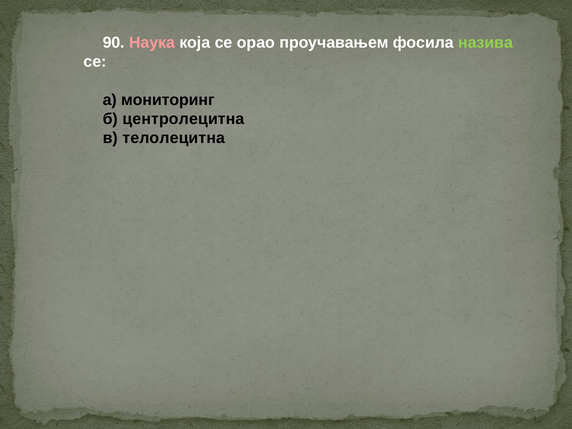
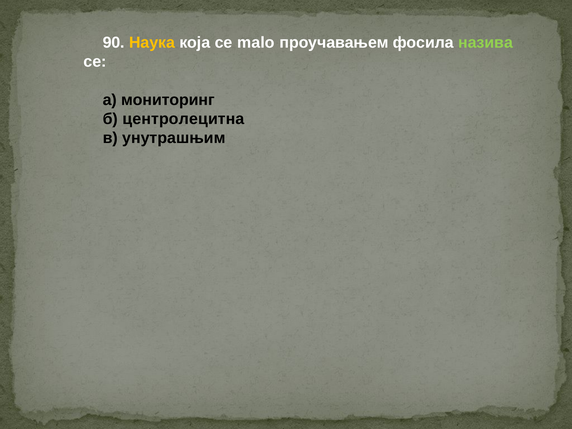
Наука colour: pink -> yellow
орао: орао -> malo
телолецитна: телолецитна -> унутрашњим
